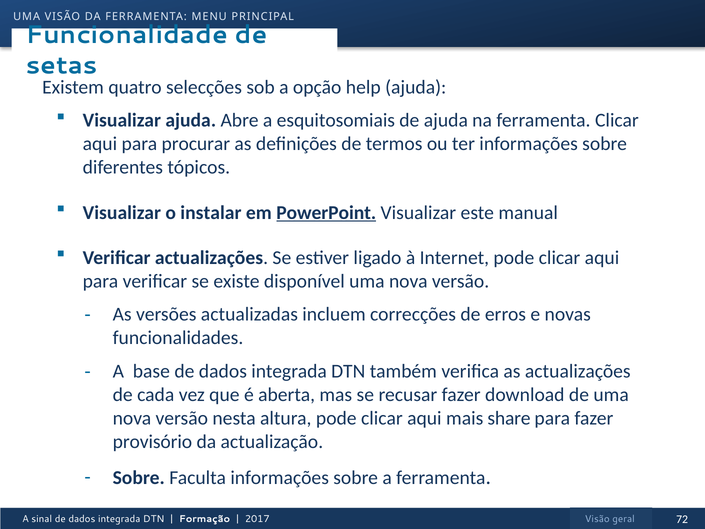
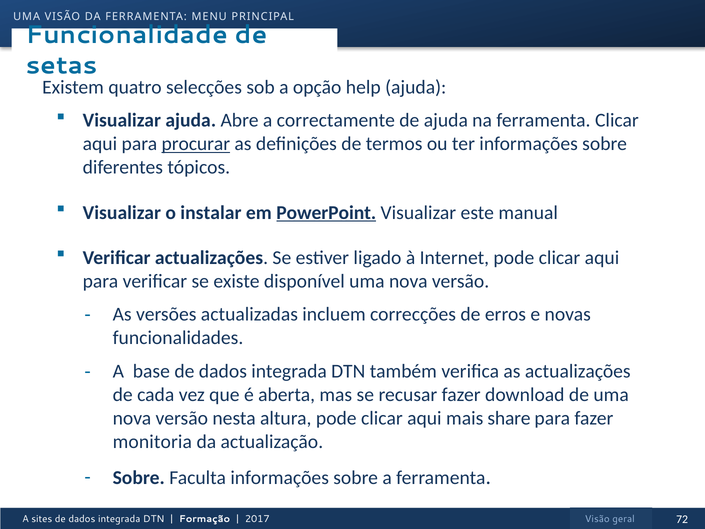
esquitosomiais: esquitosomiais -> correctamente
procurar underline: none -> present
provisório: provisório -> monitoria
sinal: sinal -> sites
